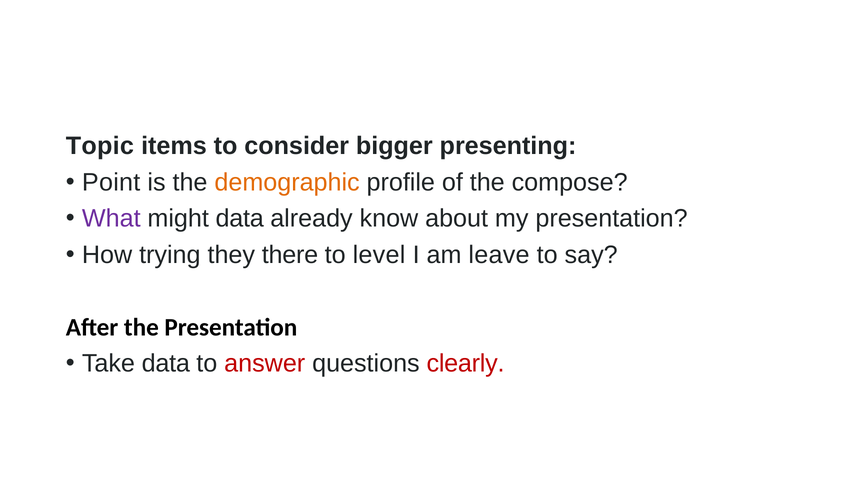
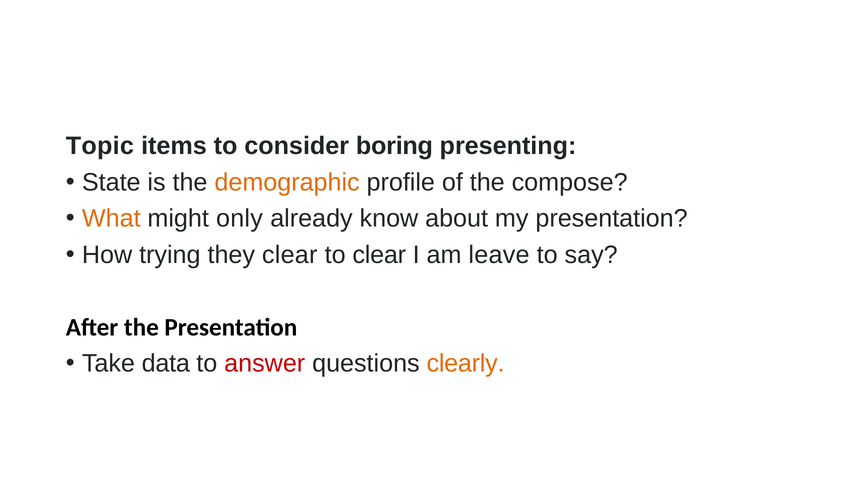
bigger: bigger -> boring
Point: Point -> State
What colour: purple -> orange
might data: data -> only
they there: there -> clear
to level: level -> clear
clearly colour: red -> orange
